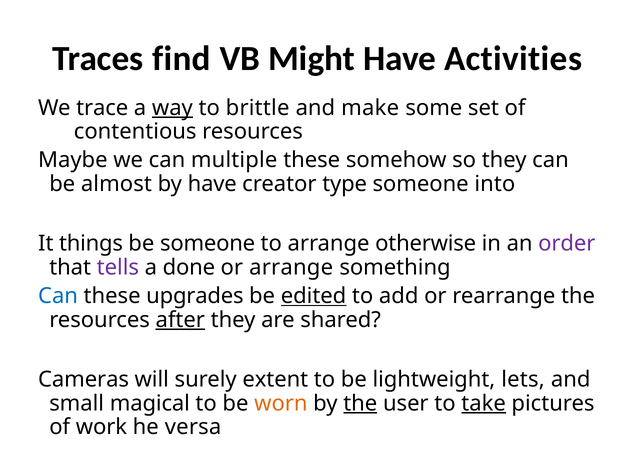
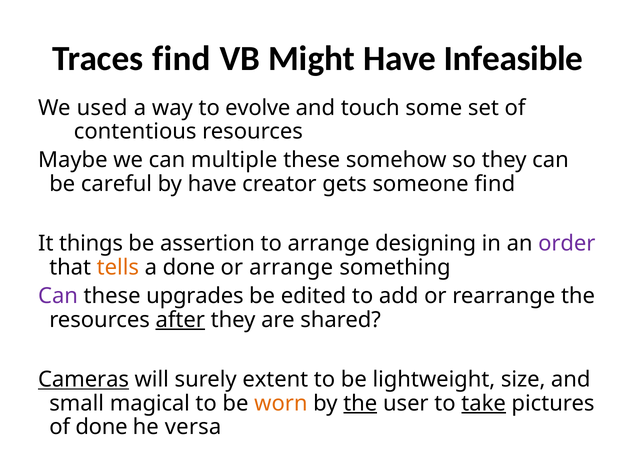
Activities: Activities -> Infeasible
trace: trace -> used
way underline: present -> none
brittle: brittle -> evolve
make: make -> touch
almost: almost -> careful
type: type -> gets
someone into: into -> find
be someone: someone -> assertion
otherwise: otherwise -> designing
tells colour: purple -> orange
Can at (58, 296) colour: blue -> purple
edited underline: present -> none
Cameras underline: none -> present
lets: lets -> size
of work: work -> done
